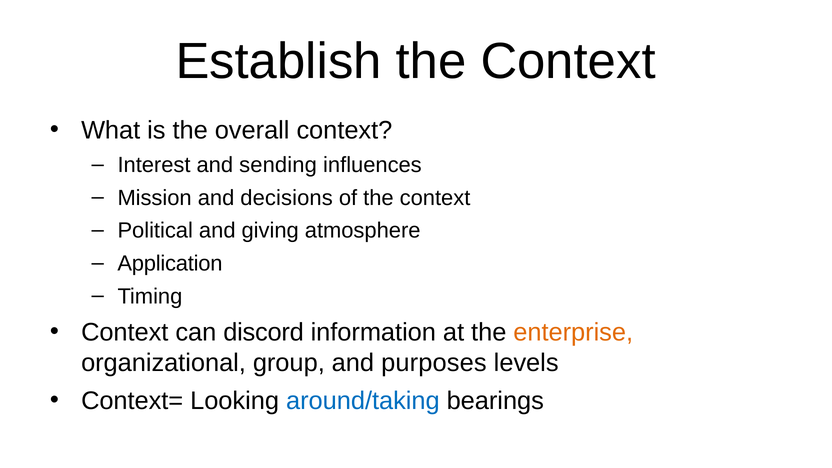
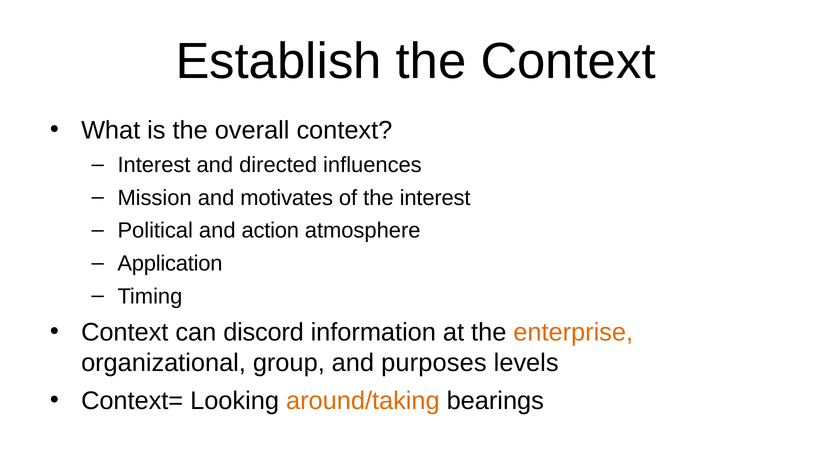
sending: sending -> directed
decisions: decisions -> motivates
of the context: context -> interest
giving: giving -> action
around/taking colour: blue -> orange
